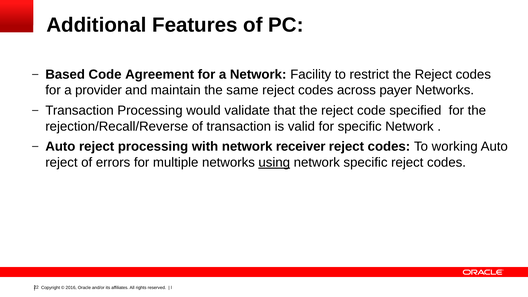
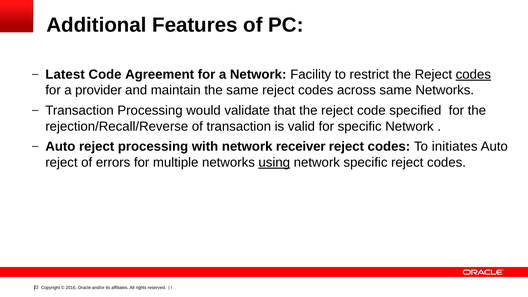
Based: Based -> Latest
codes at (473, 74) underline: none -> present
across payer: payer -> same
working: working -> initiates
